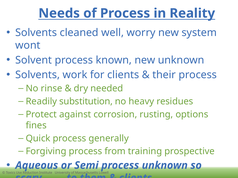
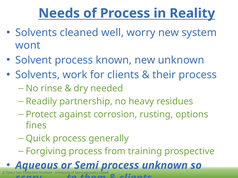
substitution: substitution -> partnership
